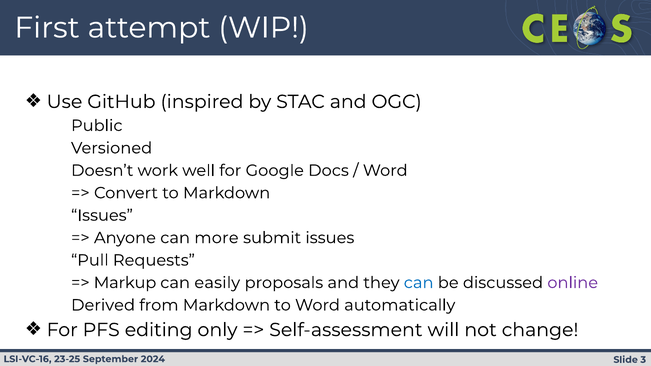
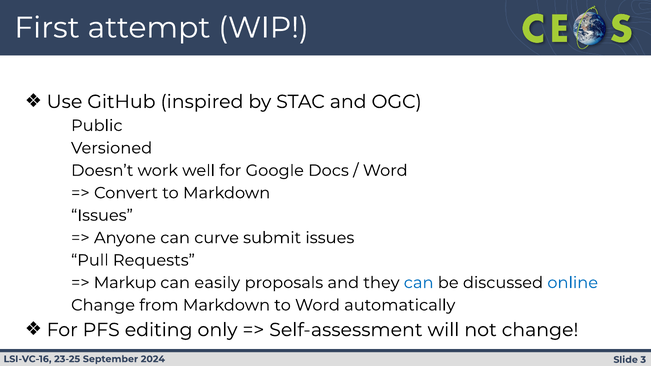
more: more -> curve
online colour: purple -> blue
Derived at (103, 305): Derived -> Change
